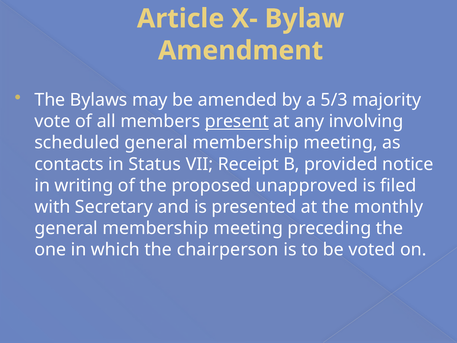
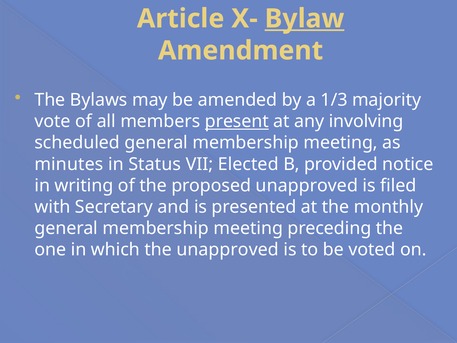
Bylaw underline: none -> present
5/3: 5/3 -> 1/3
contacts: contacts -> minutes
Receipt: Receipt -> Elected
the chairperson: chairperson -> unapproved
